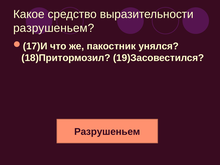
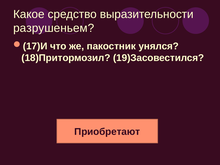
Разрушеньем at (107, 132): Разрушеньем -> Приобретают
